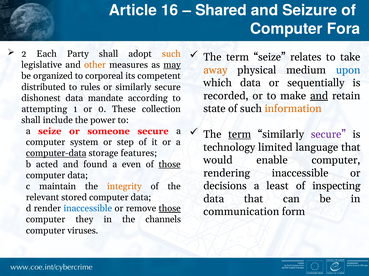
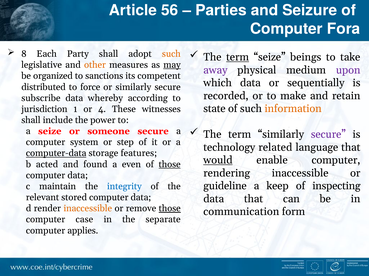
16: 16 -> 56
Shared: Shared -> Parties
2: 2 -> 8
term at (238, 57) underline: none -> present
relates: relates -> beings
away colour: orange -> purple
upon colour: blue -> purple
corporeal: corporeal -> sanctions
rules: rules -> force
and at (319, 96) underline: present -> none
dishonest: dishonest -> subscribe
mandate: mandate -> whereby
attempting: attempting -> jurisdiction
0: 0 -> 4
collection: collection -> witnesses
term at (240, 135) underline: present -> none
limited: limited -> related
would underline: none -> present
decisions: decisions -> guideline
least: least -> keep
integrity colour: orange -> blue
inaccessible at (88, 209) colour: blue -> orange
they: they -> case
channels: channels -> separate
viruses: viruses -> applies
